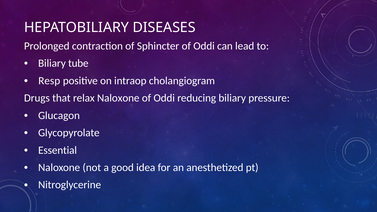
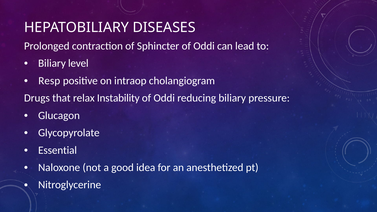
tube: tube -> level
relax Naloxone: Naloxone -> Instability
